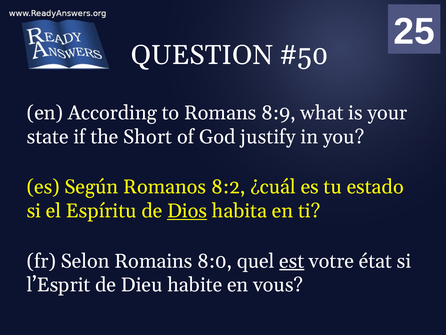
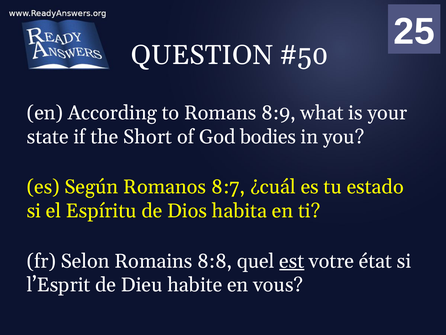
justify: justify -> bodies
8:2: 8:2 -> 8:7
Dios underline: present -> none
8:0: 8:0 -> 8:8
